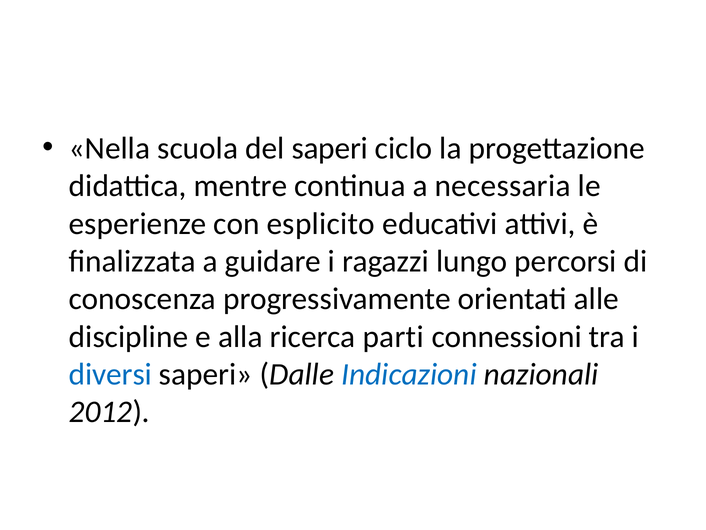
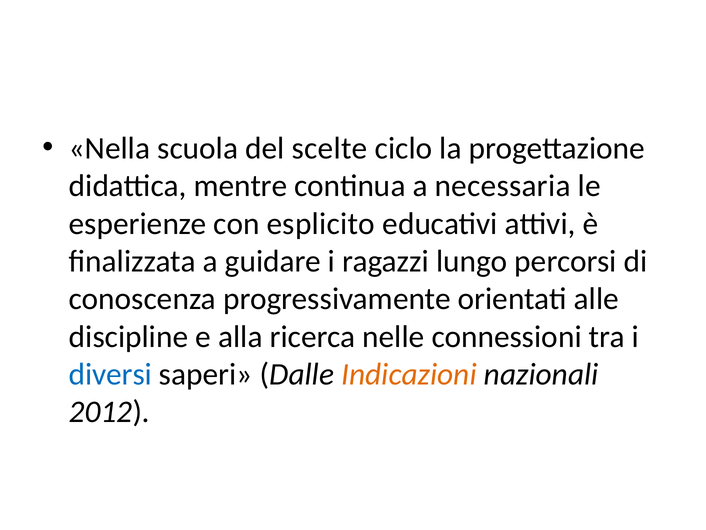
del saperi: saperi -> scelte
parti: parti -> nelle
Indicazioni colour: blue -> orange
